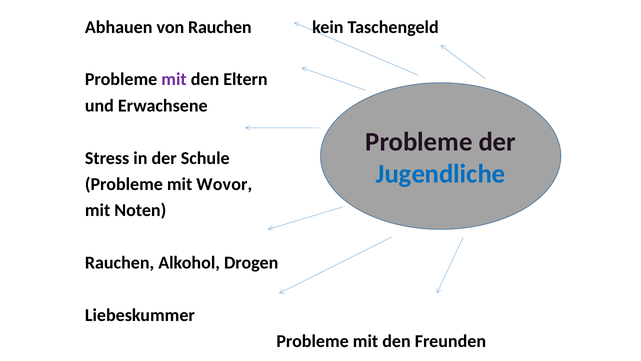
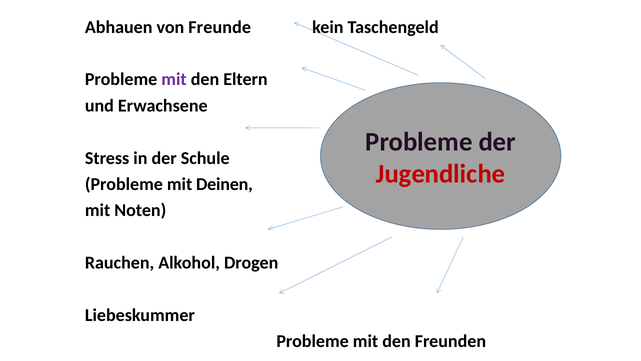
von Rauchen: Rauchen -> Freunde
Jugendliche colour: blue -> red
Wovor: Wovor -> Deinen
